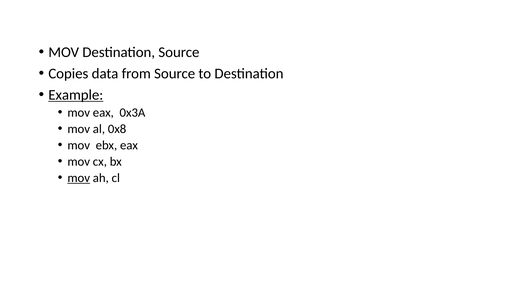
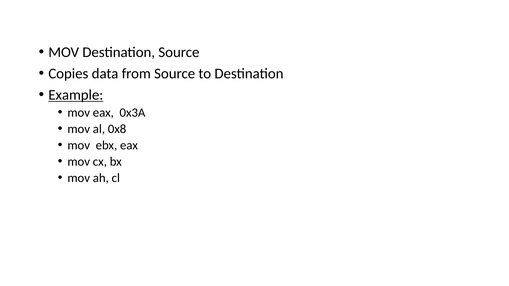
mov at (79, 178) underline: present -> none
